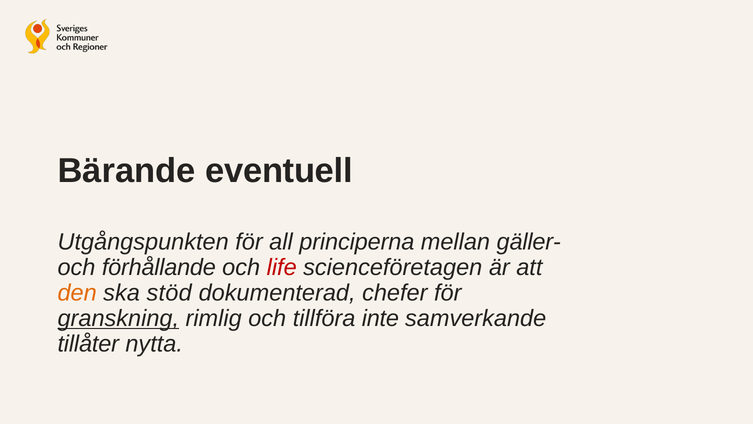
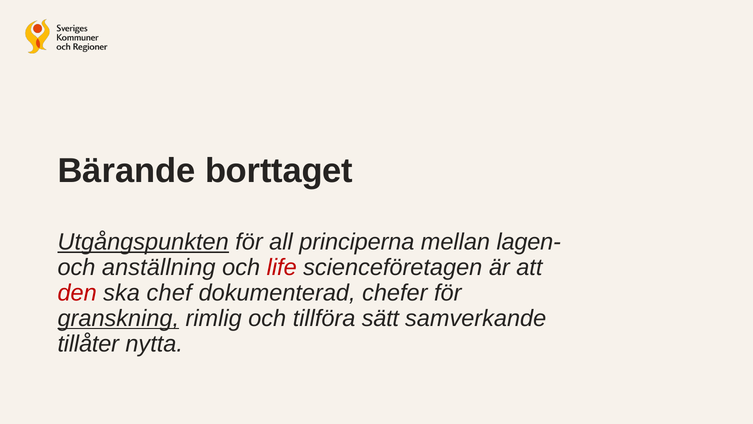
eventuell: eventuell -> borttaget
Utgångspunkten underline: none -> present
gäller-: gäller- -> lagen-
förhållande: förhållande -> anställning
den colour: orange -> red
stöd: stöd -> chef
inte: inte -> sätt
